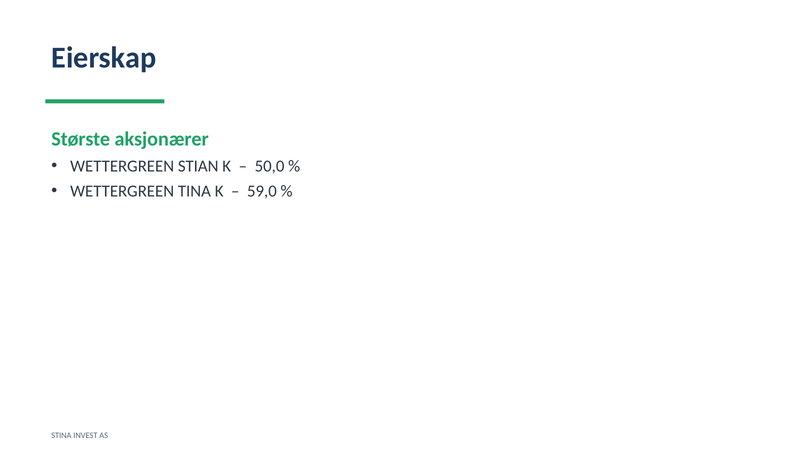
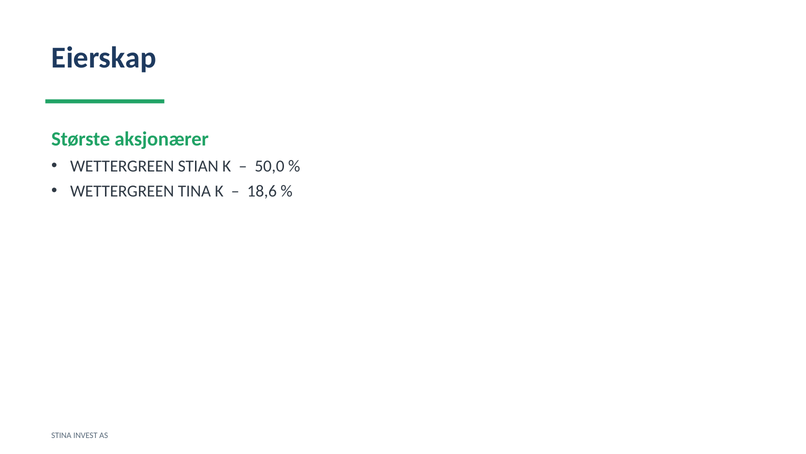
59,0: 59,0 -> 18,6
